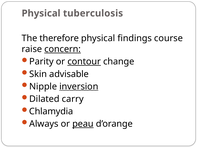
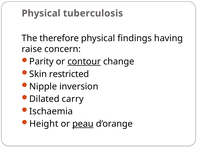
course: course -> having
concern underline: present -> none
advisable: advisable -> restricted
inversion underline: present -> none
Chlamydia: Chlamydia -> Ischaemia
Always: Always -> Height
